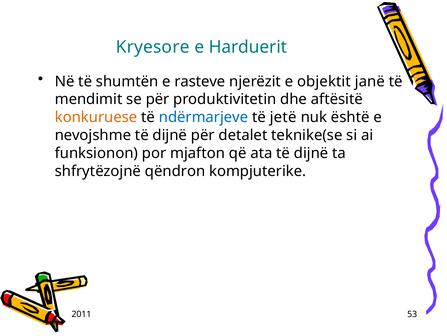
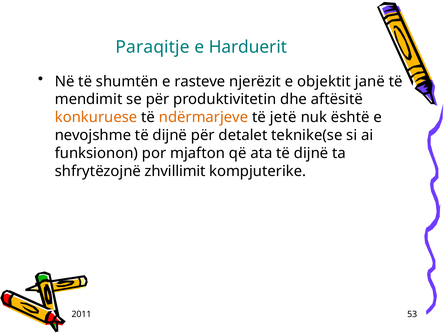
Kryesore: Kryesore -> Paraqitje
ndërmarjeve colour: blue -> orange
qëndron: qëndron -> zhvillimit
